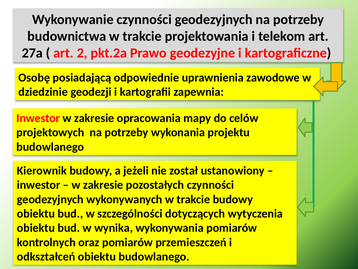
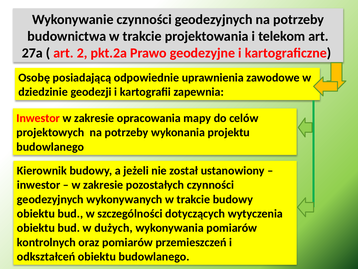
wynika: wynika -> dużych
